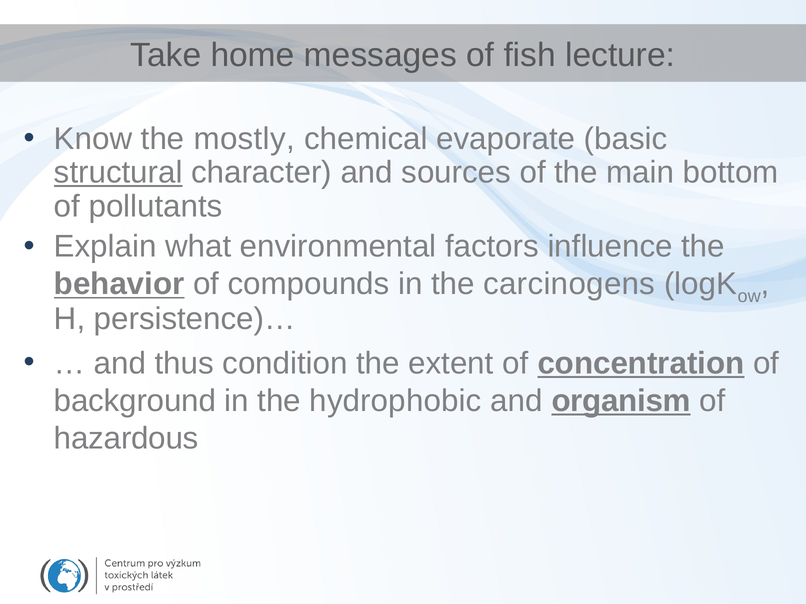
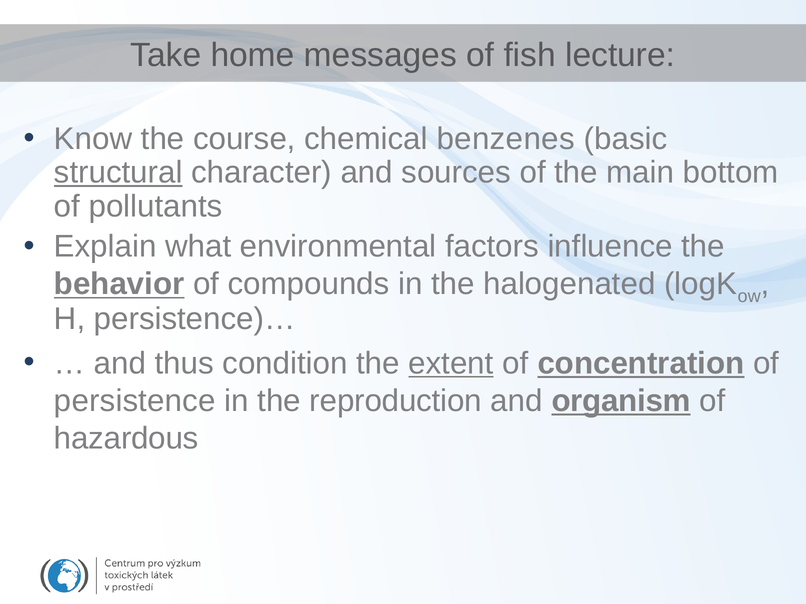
mostly: mostly -> course
evaporate: evaporate -> benzenes
carcinogens: carcinogens -> halogenated
extent underline: none -> present
background: background -> persistence
hydrophobic: hydrophobic -> reproduction
